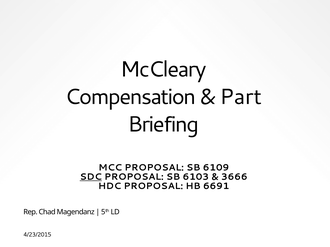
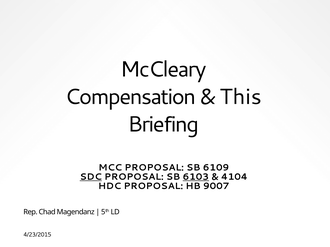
Part: Part -> This
6103 underline: none -> present
3666: 3666 -> 4104
6691: 6691 -> 9007
